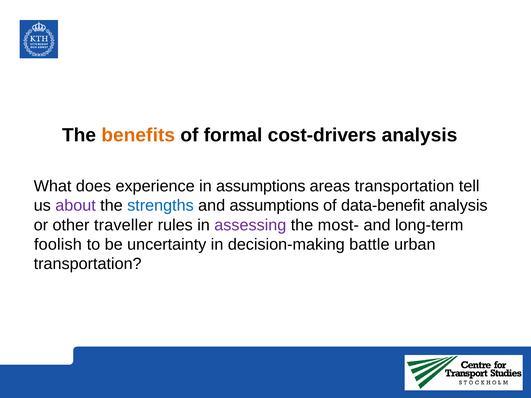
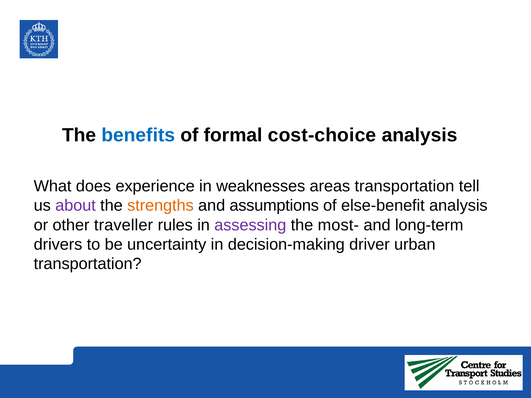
benefits colour: orange -> blue
cost-drivers: cost-drivers -> cost-choice
in assumptions: assumptions -> weaknesses
strengths colour: blue -> orange
data‐benefit: data‐benefit -> else‐benefit
foolish: foolish -> drivers
battle: battle -> driver
